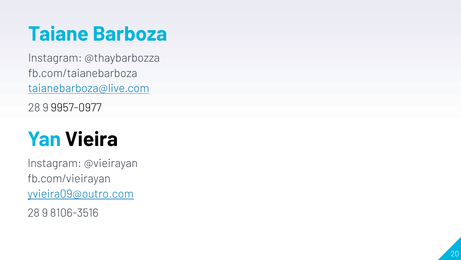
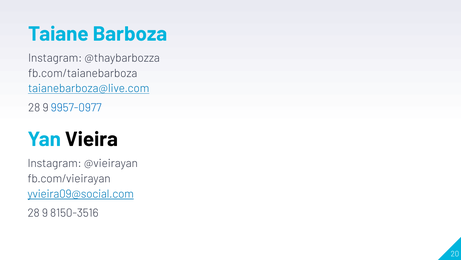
9957-0977 colour: black -> blue
yvieira09@outro.com: yvieira09@outro.com -> yvieira09@social.com
8106-3516: 8106-3516 -> 8150-3516
